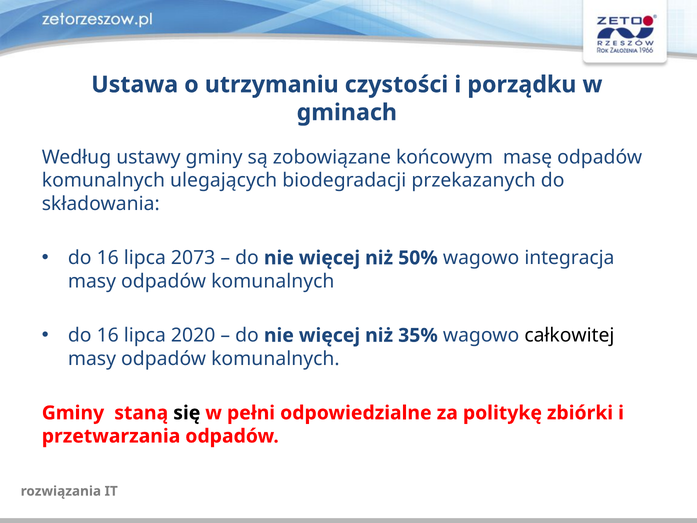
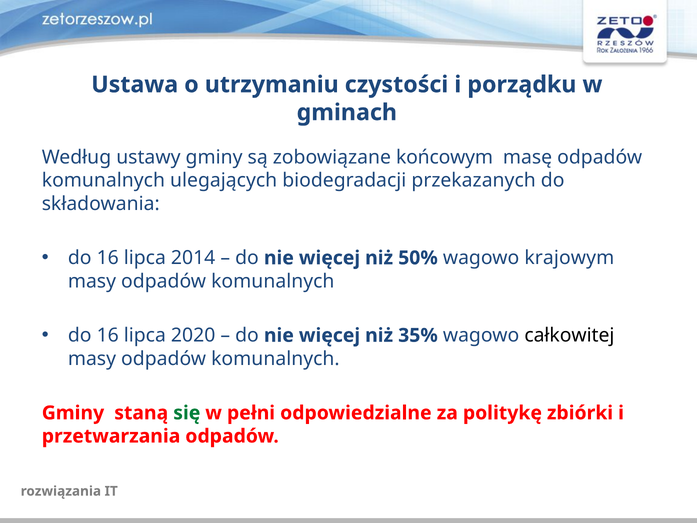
2073: 2073 -> 2014
integracja: integracja -> krajowym
się colour: black -> green
